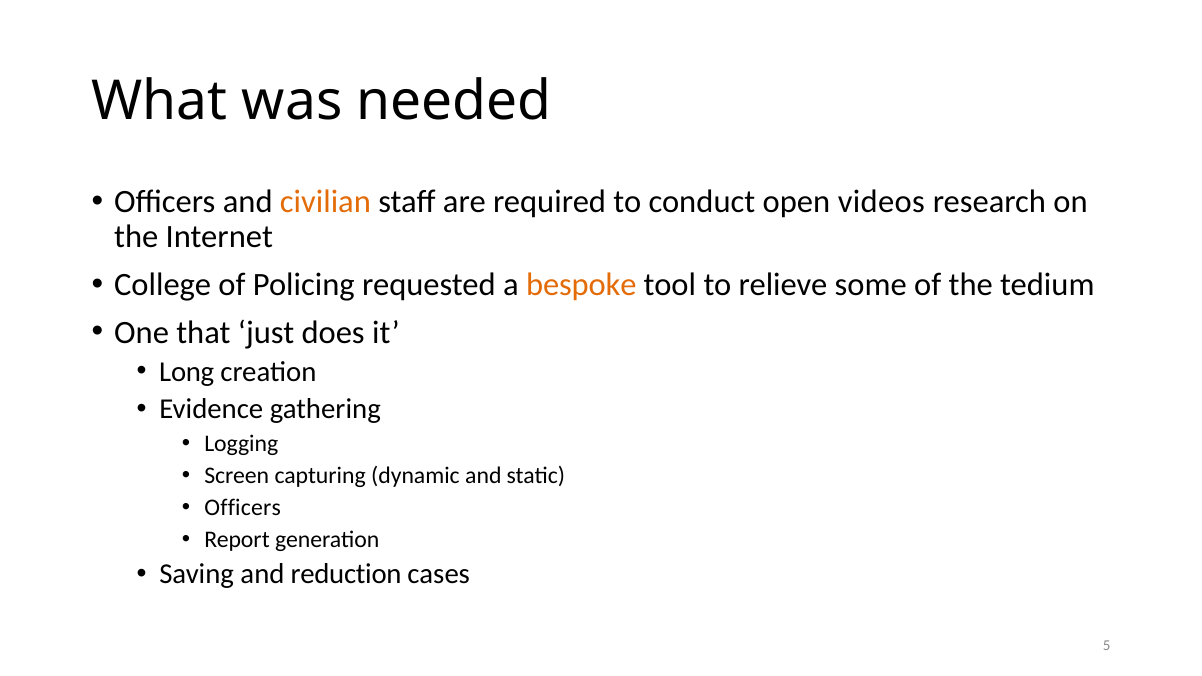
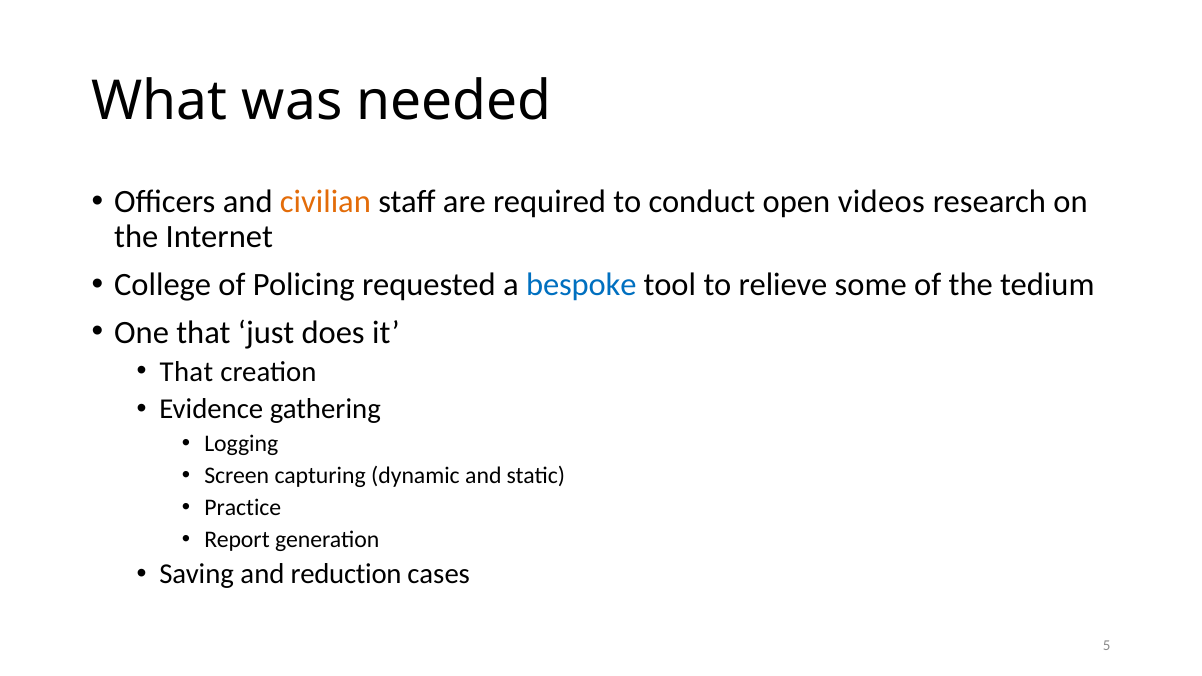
bespoke colour: orange -> blue
Long at (187, 372): Long -> That
Officers at (243, 508): Officers -> Practice
